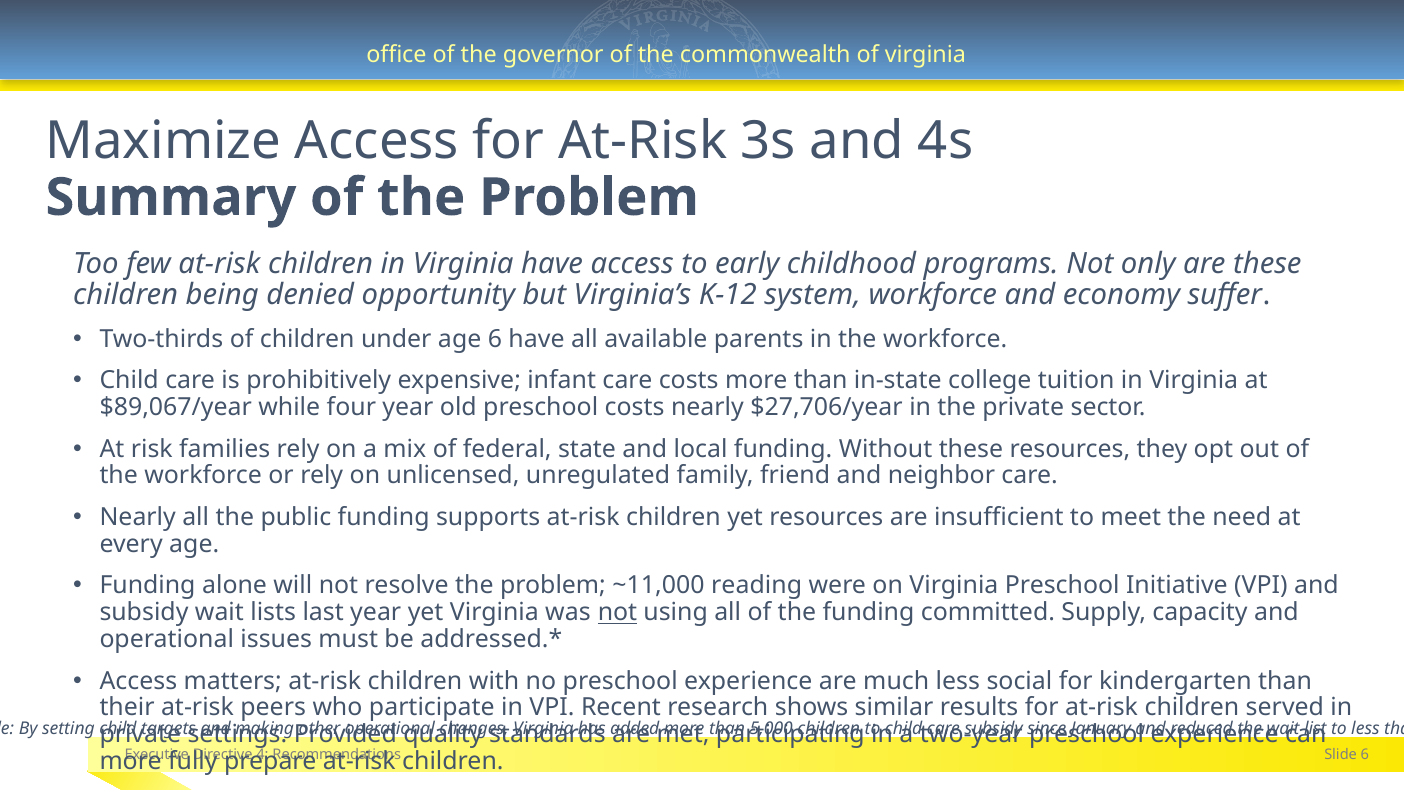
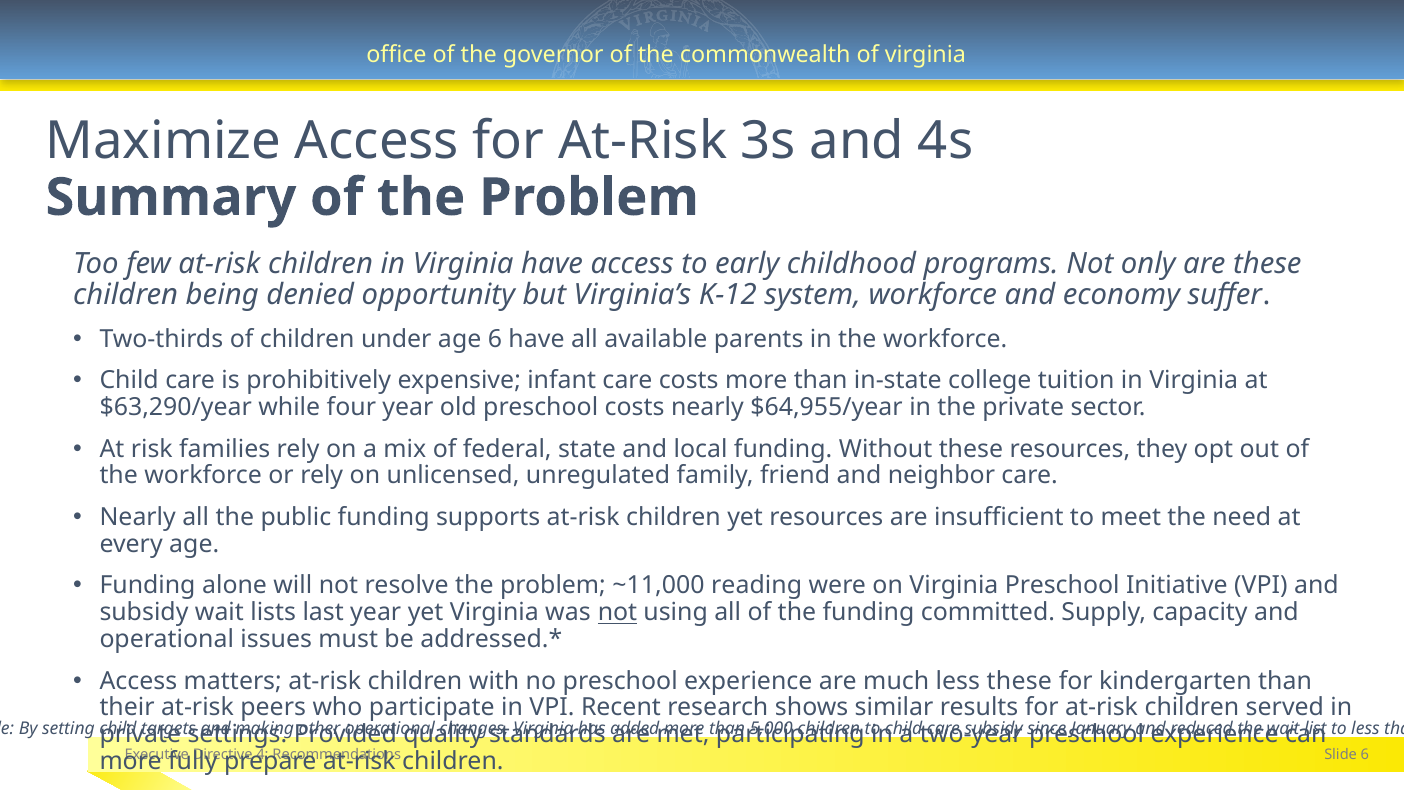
$89,067/year: $89,067/year -> $63,290/year
$27,706/year: $27,706/year -> $64,955/year
less social: social -> these
